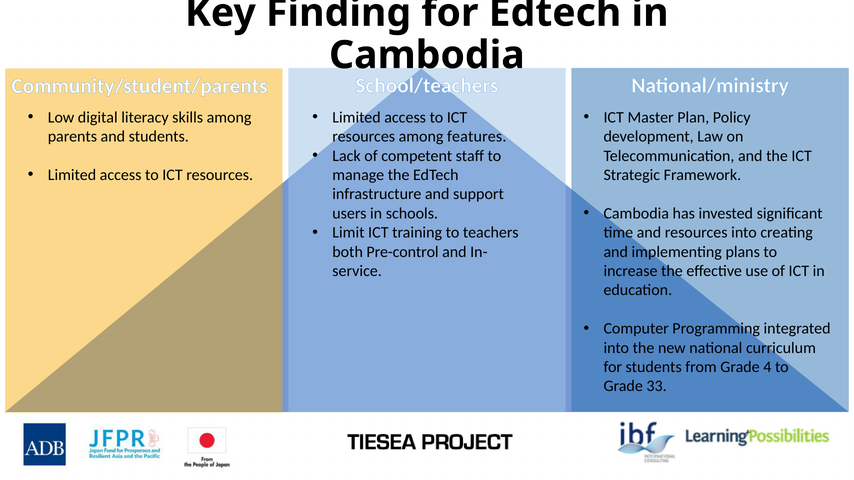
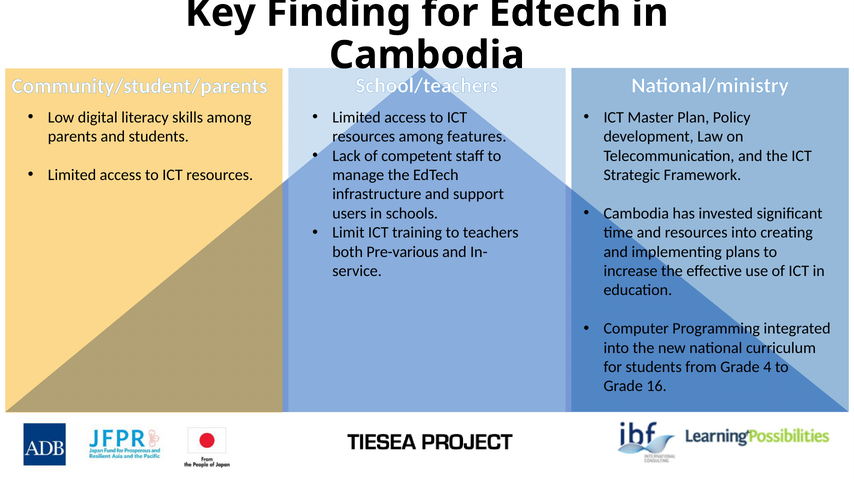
Pre-control: Pre-control -> Pre-various
33: 33 -> 16
